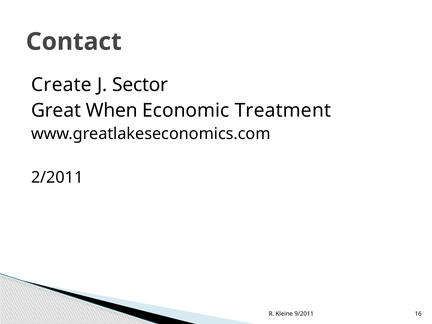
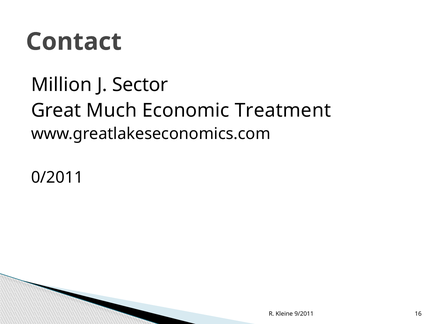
Create: Create -> Million
When: When -> Much
2/2011: 2/2011 -> 0/2011
